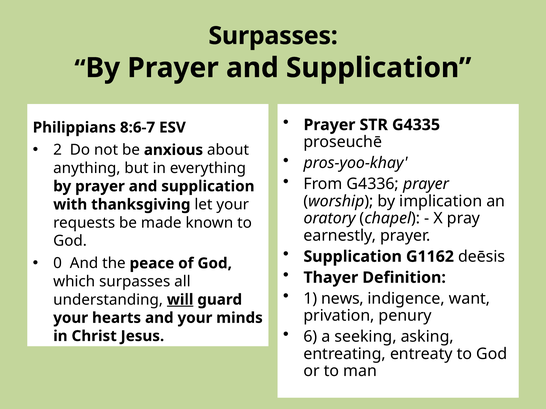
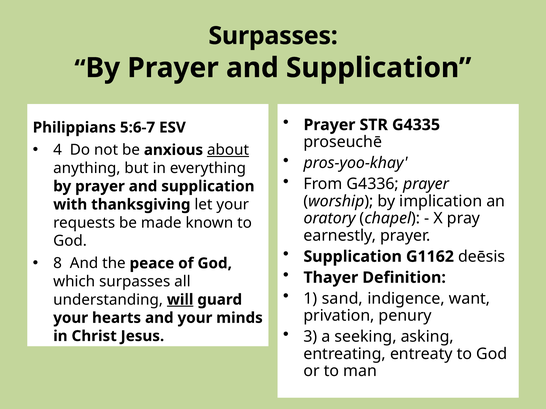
8:6-7: 8:6-7 -> 5:6-7
2: 2 -> 4
about underline: none -> present
0: 0 -> 8
news: news -> sand
6: 6 -> 3
